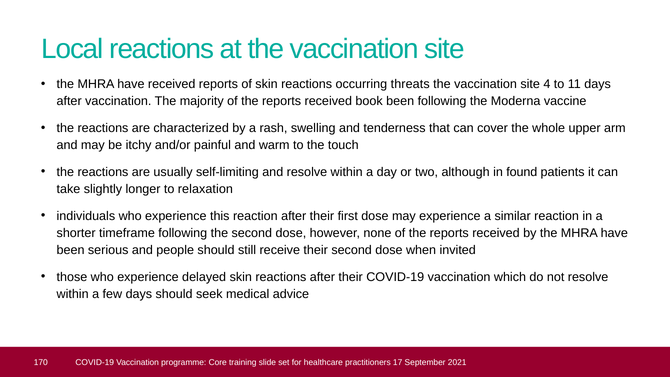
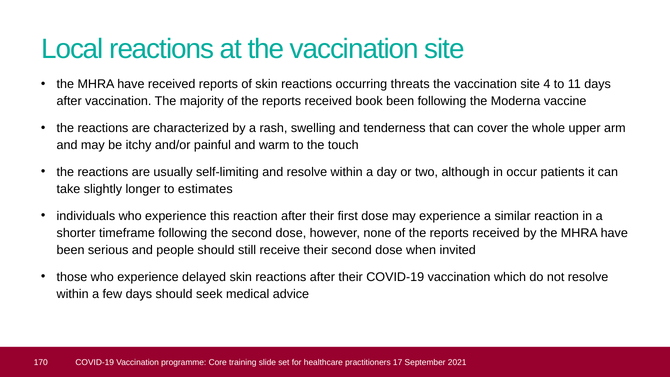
found: found -> occur
relaxation: relaxation -> estimates
